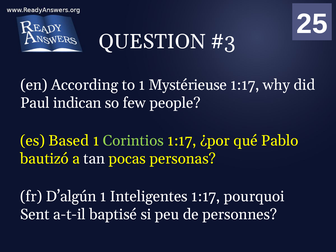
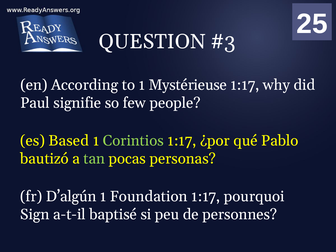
indican: indican -> signifie
tan colour: white -> light green
Inteligentes: Inteligentes -> Foundation
Sent: Sent -> Sign
